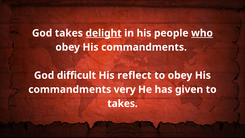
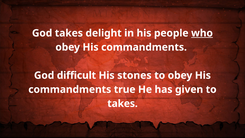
delight underline: present -> none
reflect: reflect -> stones
very: very -> true
